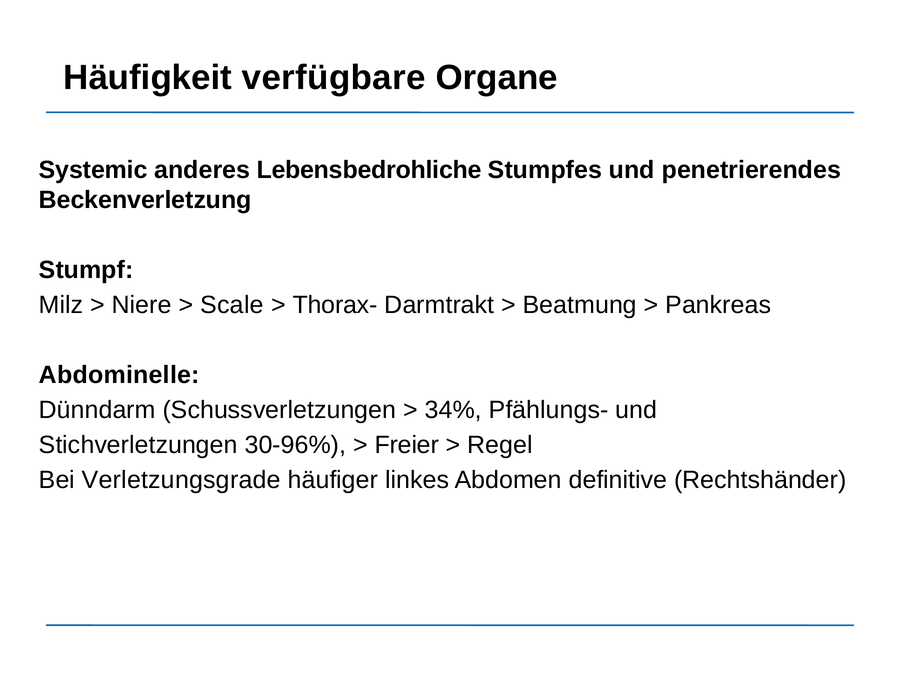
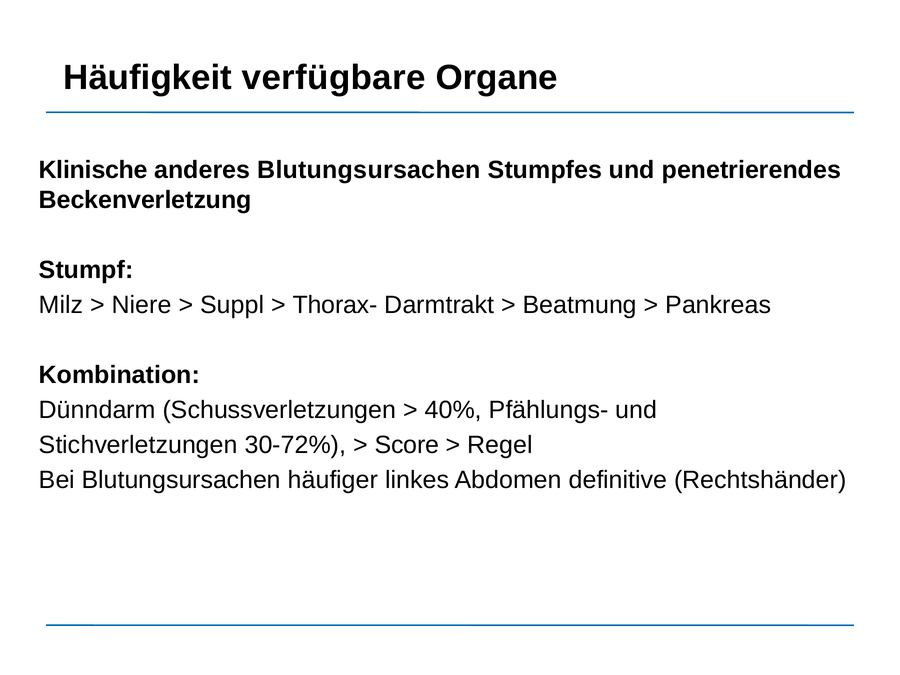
Systemic: Systemic -> Klinische
anderes Lebensbedrohliche: Lebensbedrohliche -> Blutungsursachen
Scale: Scale -> Suppl
Abdominelle: Abdominelle -> Kombination
34%: 34% -> 40%
30-96%: 30-96% -> 30-72%
Freier: Freier -> Score
Bei Verletzungsgrade: Verletzungsgrade -> Blutungsursachen
